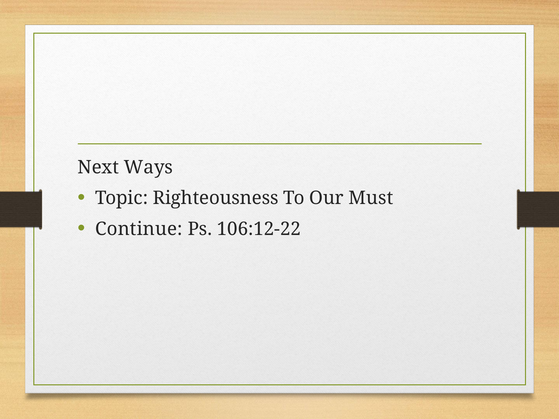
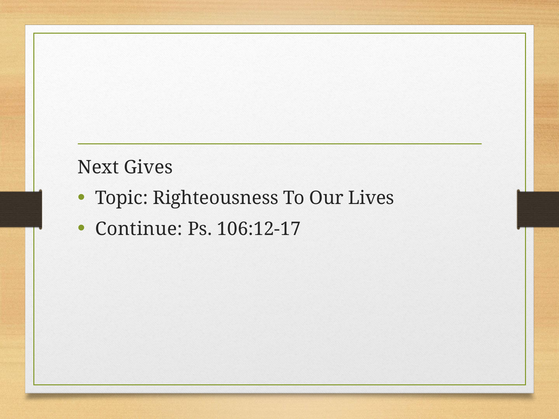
Ways: Ways -> Gives
Must: Must -> Lives
106:12-22: 106:12-22 -> 106:12-17
